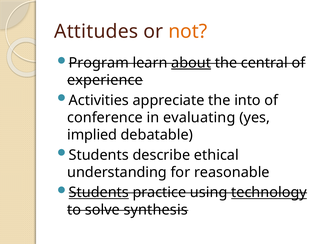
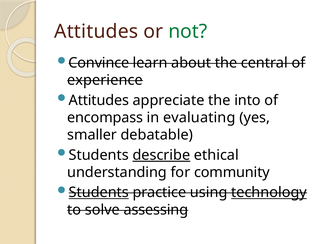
not colour: orange -> green
Program: Program -> Convince
about underline: present -> none
Activities at (99, 100): Activities -> Attitudes
conference: conference -> encompass
implied: implied -> smaller
describe underline: none -> present
reasonable: reasonable -> community
synthesis: synthesis -> assessing
